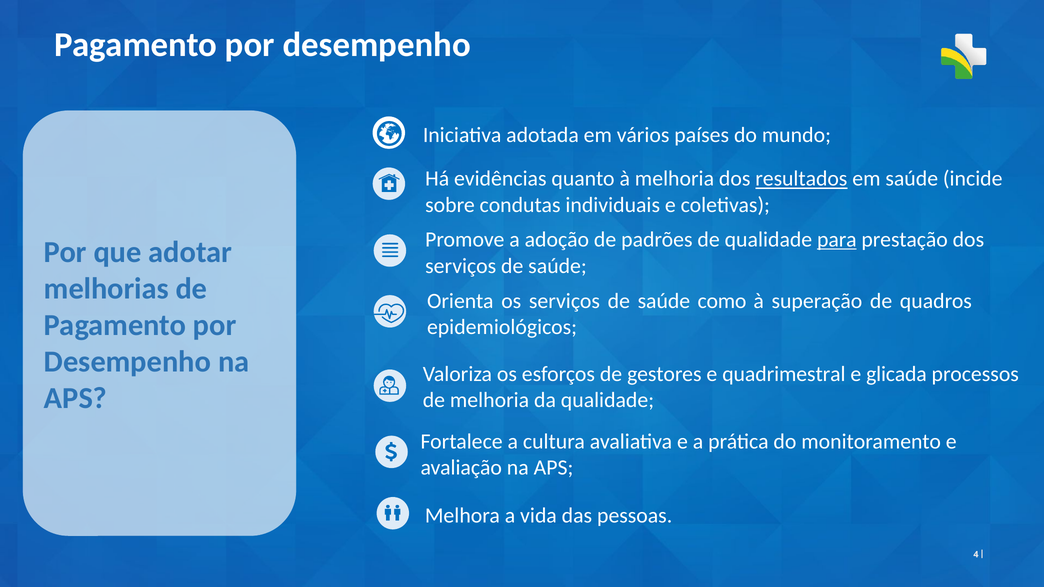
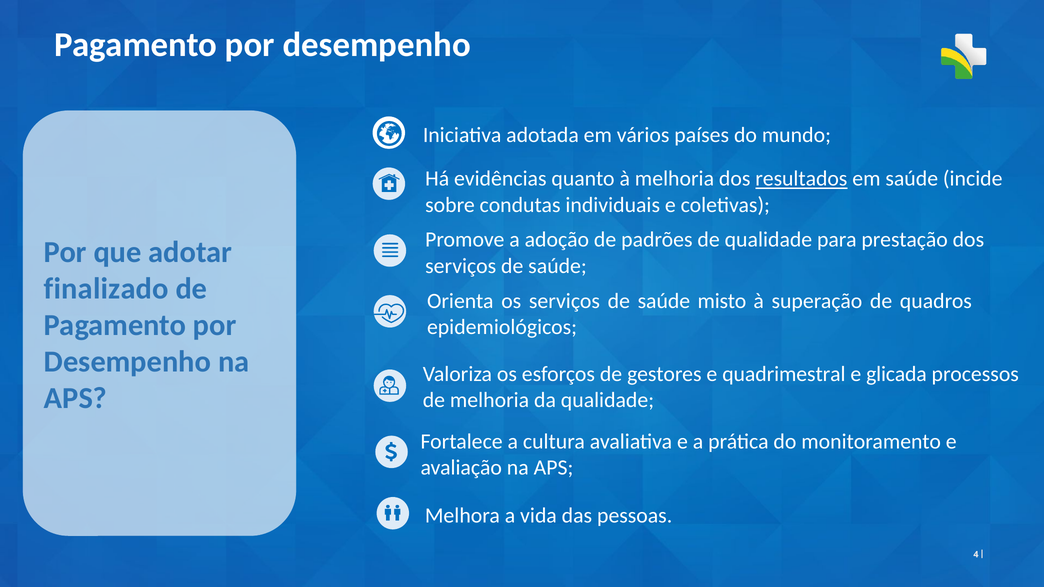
para underline: present -> none
melhorias: melhorias -> finalizado
como: como -> misto
